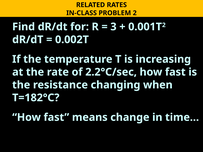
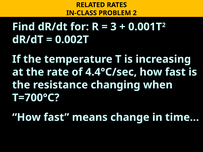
2.2°C/sec: 2.2°C/sec -> 4.4°C/sec
T=182°C: T=182°C -> T=700°C
